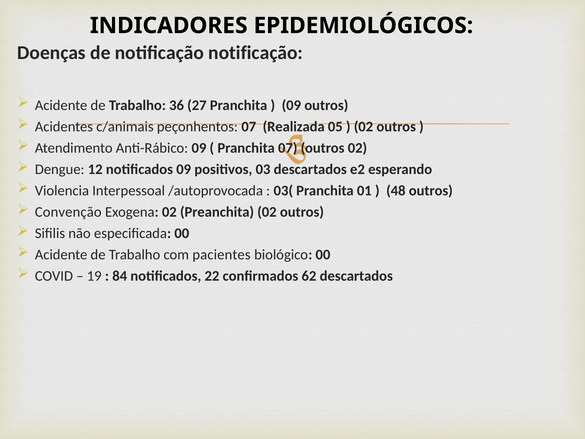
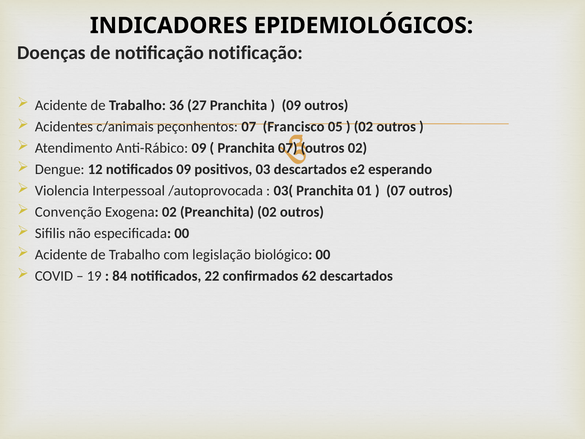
Realizada: Realizada -> Francisco
48 at (396, 191): 48 -> 07
pacientes: pacientes -> legislação
